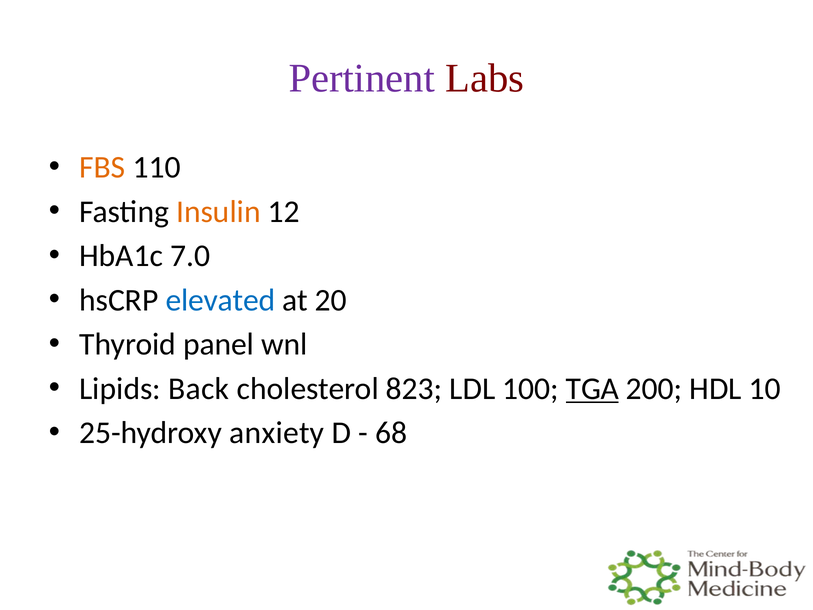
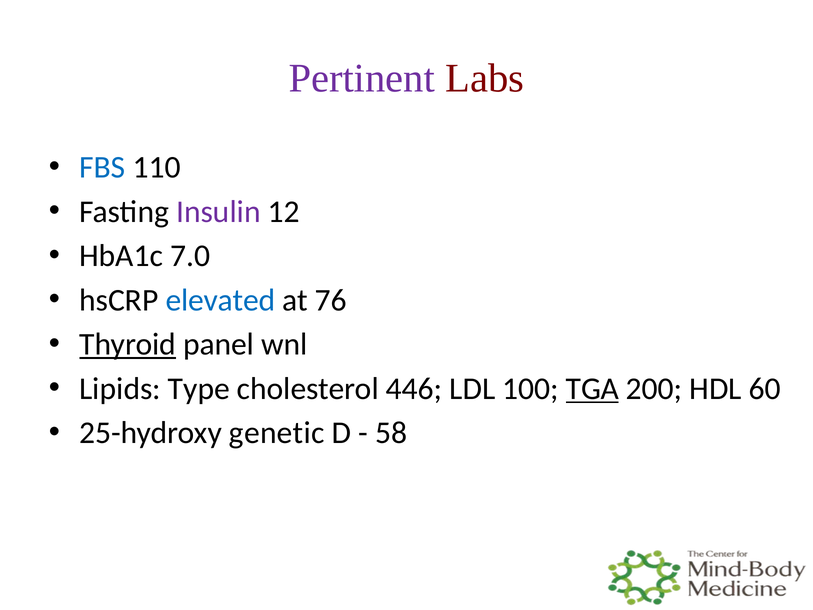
FBS colour: orange -> blue
Insulin colour: orange -> purple
20: 20 -> 76
Thyroid underline: none -> present
Back: Back -> Type
823: 823 -> 446
10: 10 -> 60
anxiety: anxiety -> genetic
68: 68 -> 58
